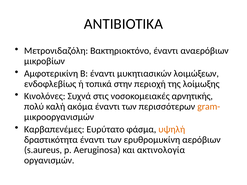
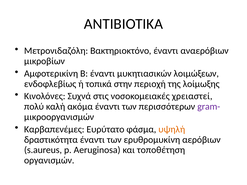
αρνητικής: αρνητικής -> χρειαστεί
gram- colour: orange -> purple
ακτινολογία: ακτινολογία -> τοποθέτηση
